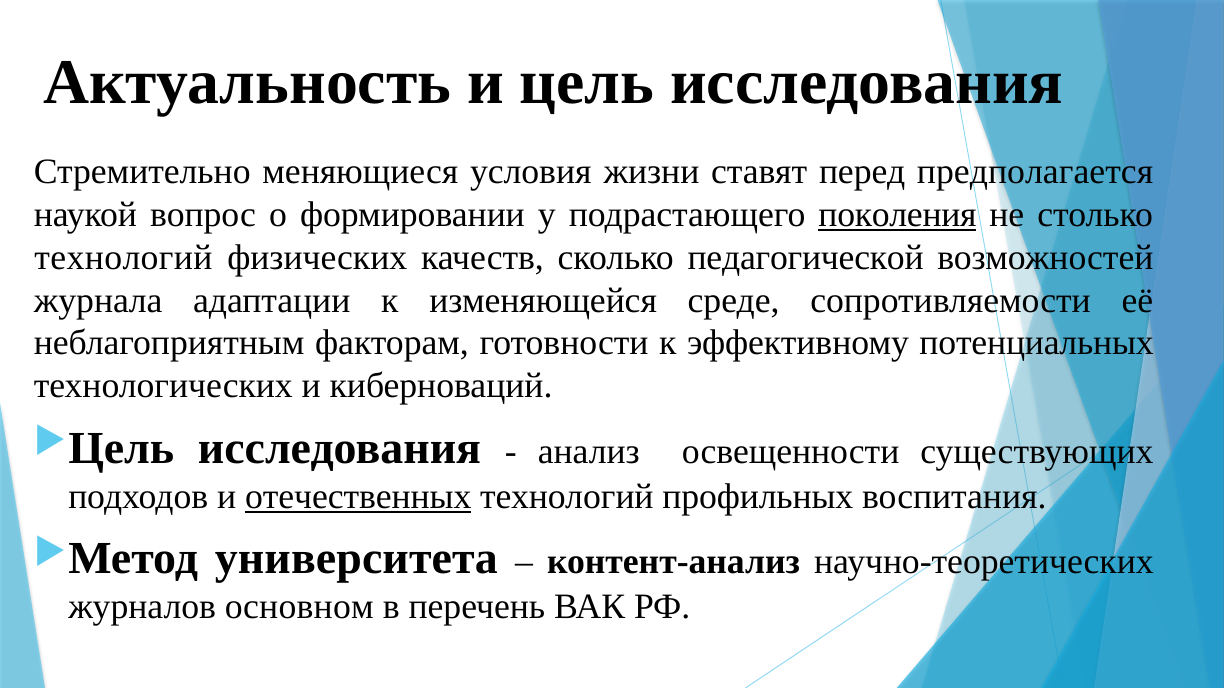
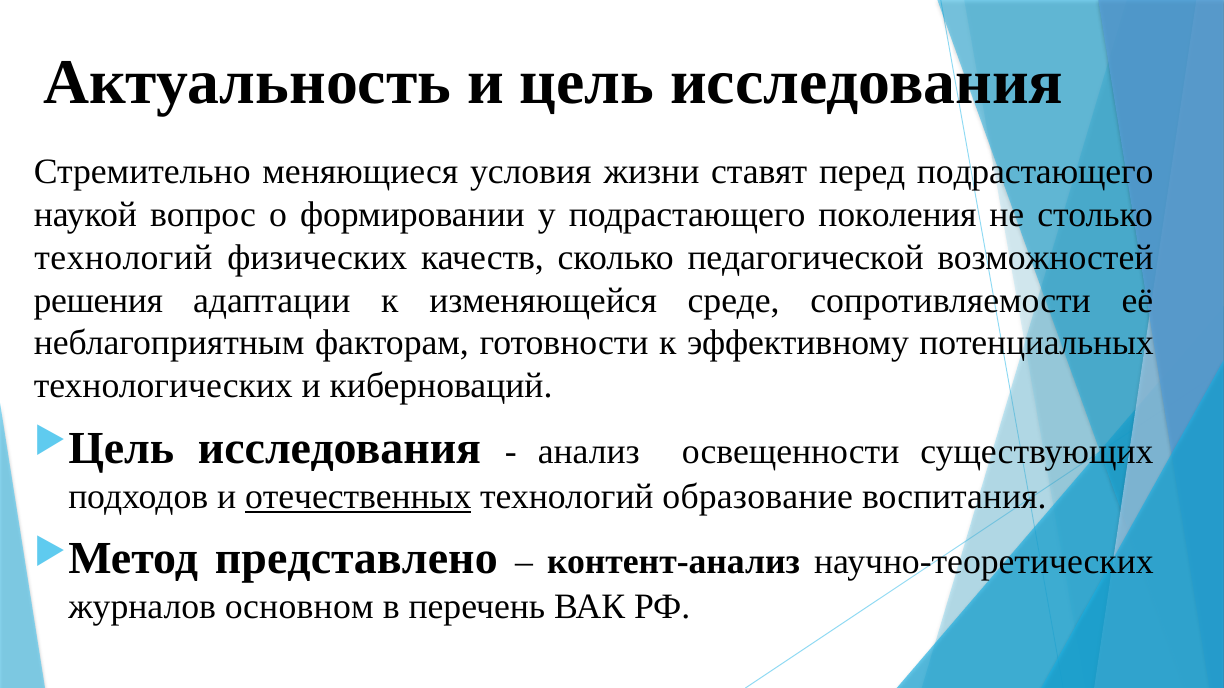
перед предполагается: предполагается -> подрастающего
поколения underline: present -> none
журнала: журнала -> решения
профильных: профильных -> образование
университета: университета -> представлено
